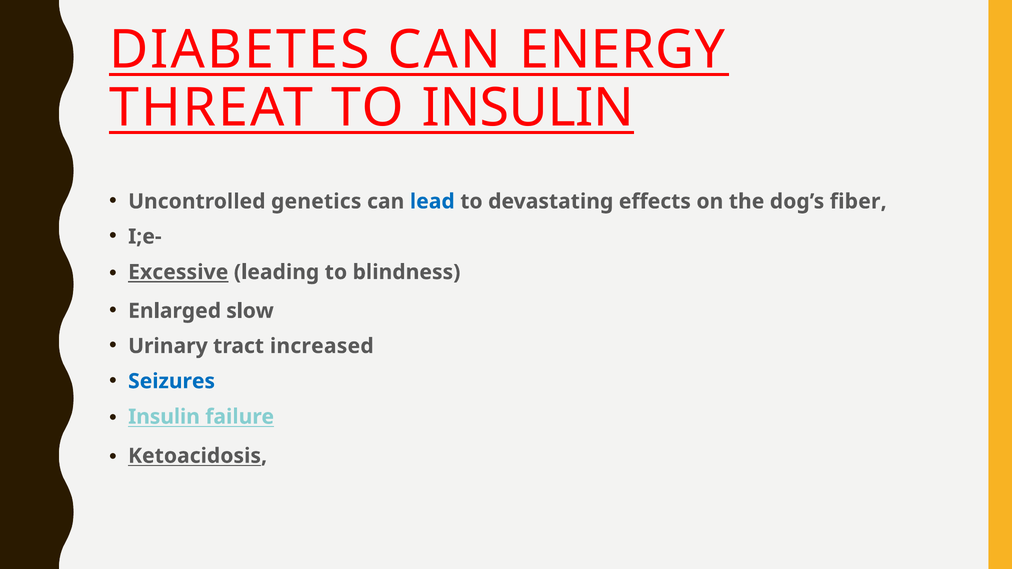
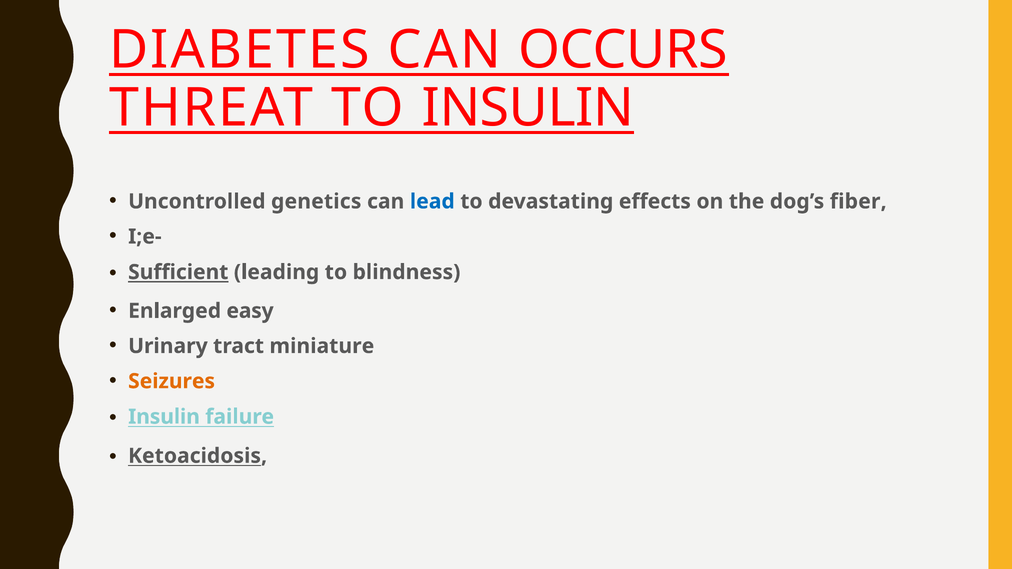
ENERGY: ENERGY -> OCCURS
Excessive: Excessive -> Sufficient
slow: slow -> easy
increased: increased -> miniature
Seizures colour: blue -> orange
